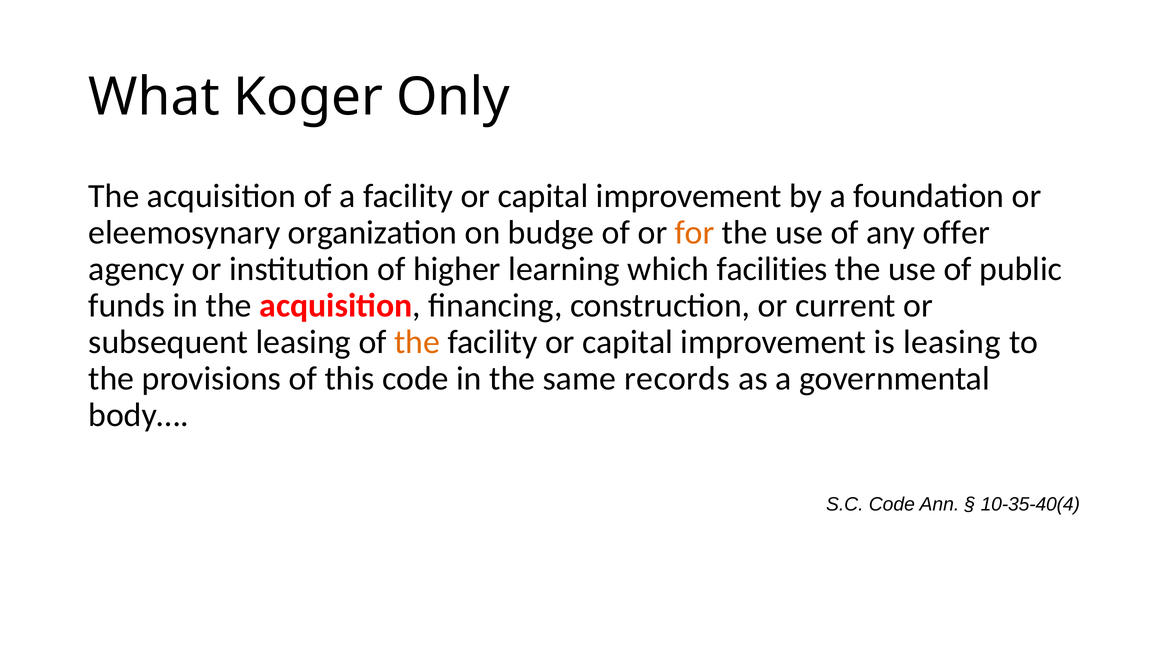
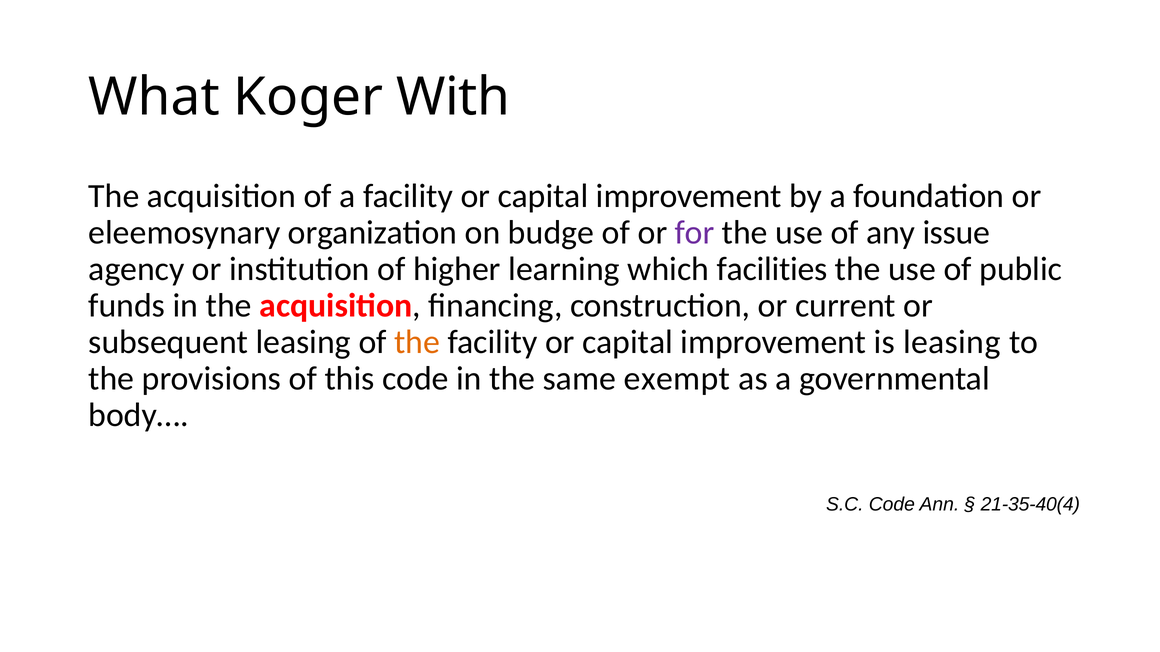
Only: Only -> With
for colour: orange -> purple
offer: offer -> issue
records: records -> exempt
10-35-40(4: 10-35-40(4 -> 21-35-40(4
